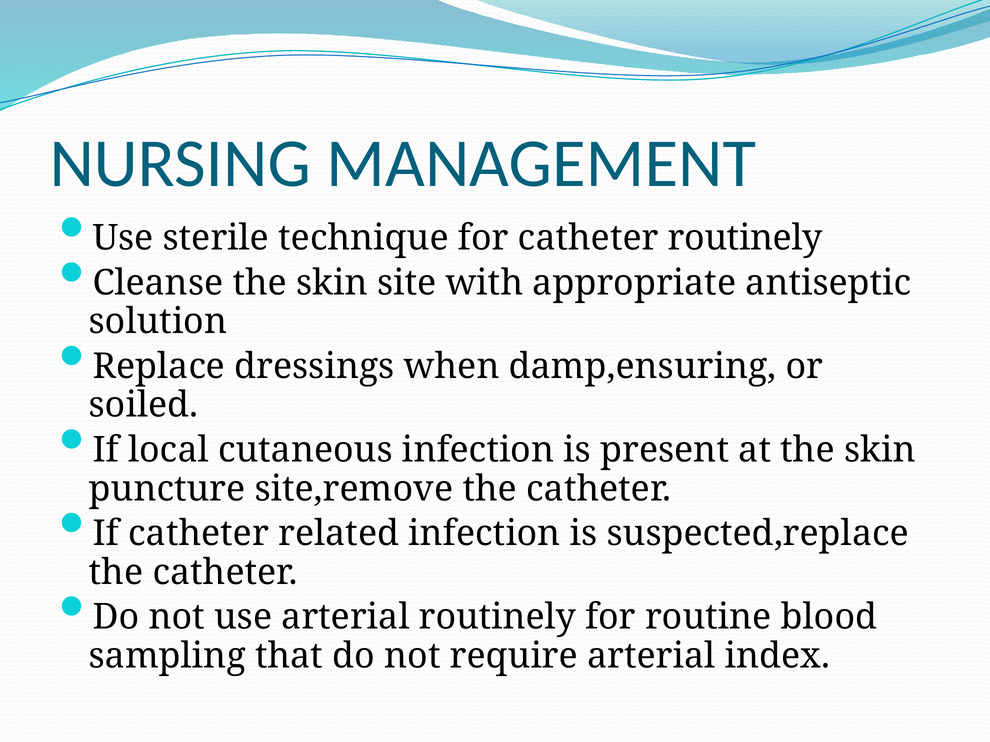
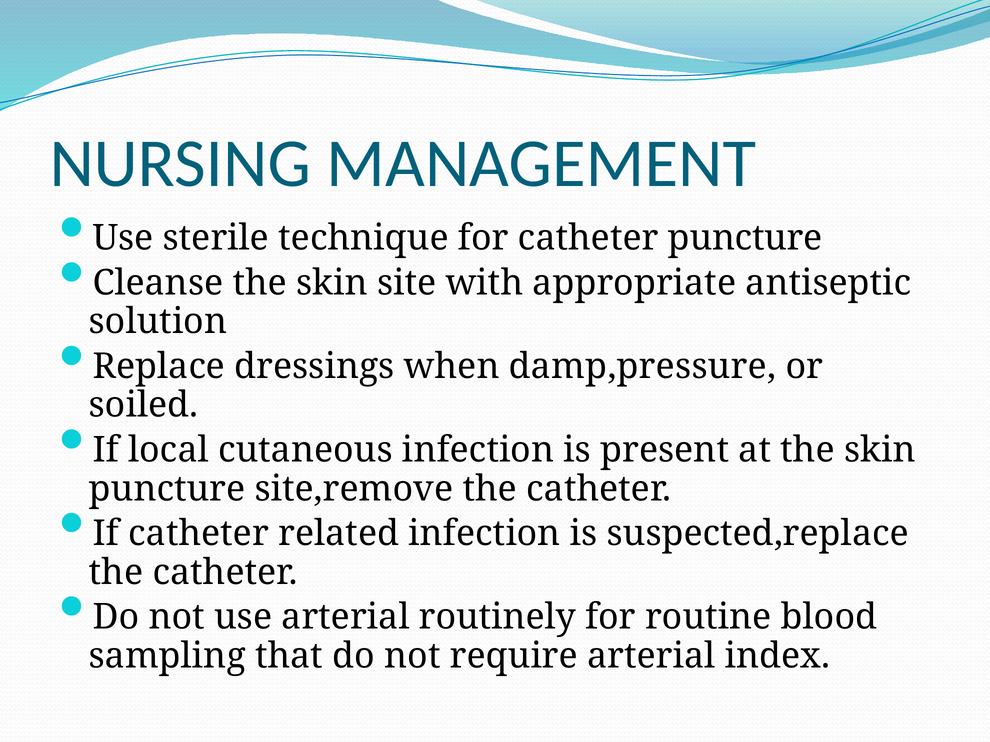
catheter routinely: routinely -> puncture
damp,ensuring: damp,ensuring -> damp,pressure
